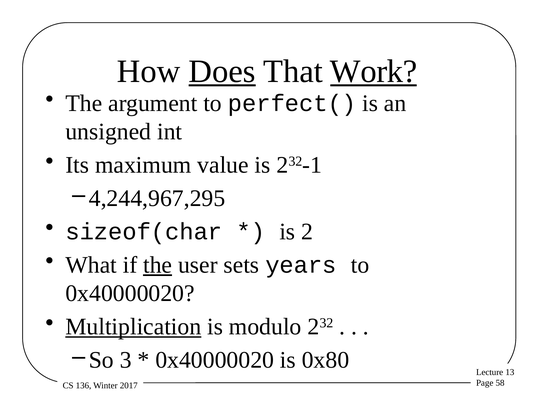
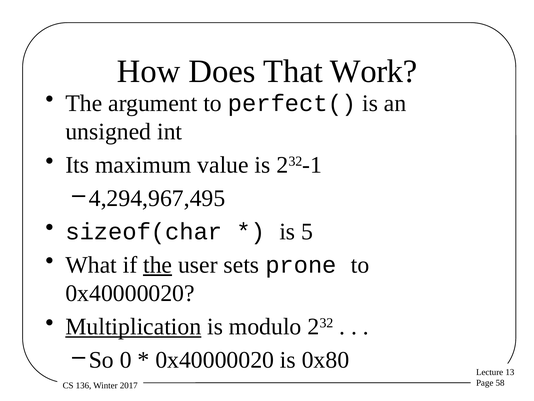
Does underline: present -> none
Work underline: present -> none
4,244,967,295: 4,244,967,295 -> 4,294,967,495
2: 2 -> 5
years: years -> prone
3: 3 -> 0
